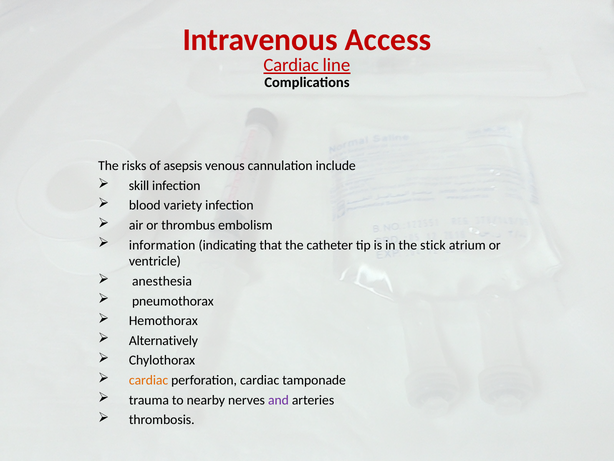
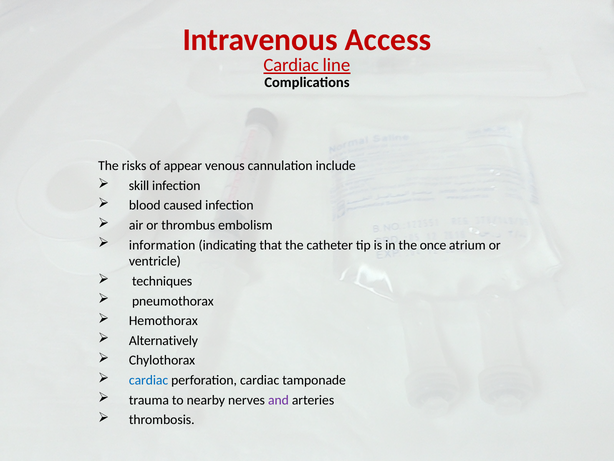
asepsis: asepsis -> appear
variety: variety -> caused
stick: stick -> once
anesthesia: anesthesia -> techniques
cardiac at (149, 380) colour: orange -> blue
